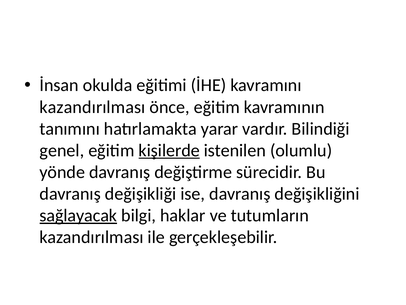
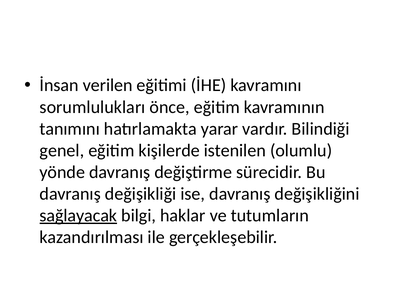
okulda: okulda -> verilen
kazandırılması at (92, 107): kazandırılması -> sorumlulukları
kişilerde underline: present -> none
